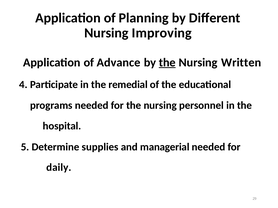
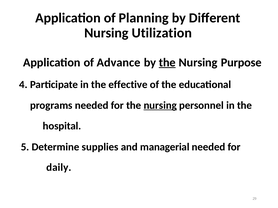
Improving: Improving -> Utilization
Written: Written -> Purpose
remedial: remedial -> effective
nursing at (160, 106) underline: none -> present
